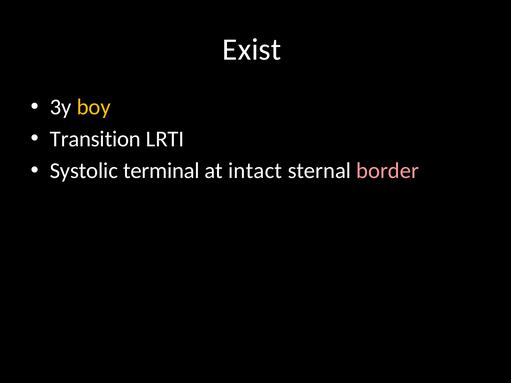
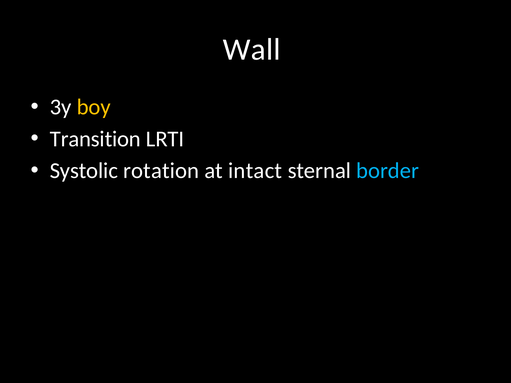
Exist: Exist -> Wall
terminal: terminal -> rotation
border colour: pink -> light blue
